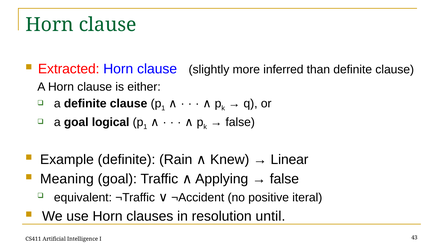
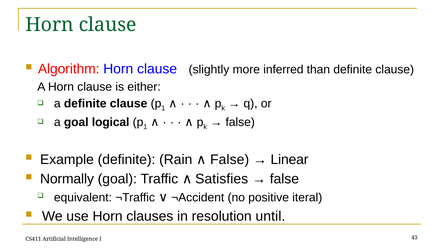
Extracted: Extracted -> Algorithm
Rain Knew: Knew -> False
Meaning: Meaning -> Normally
Applying: Applying -> Satisfies
